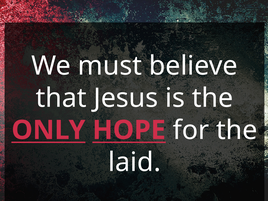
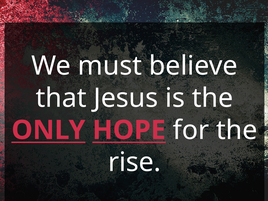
laid: laid -> rise
